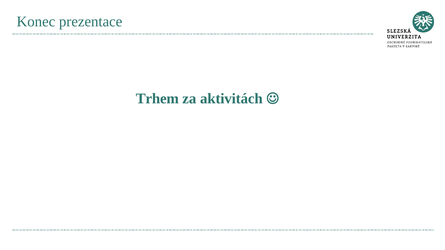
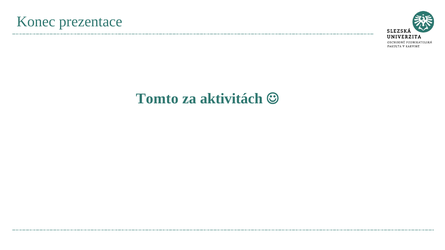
Trhem: Trhem -> Tomto
